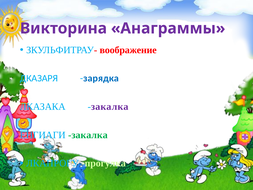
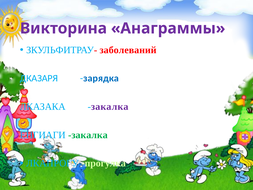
воображение: воображение -> заболеваний
